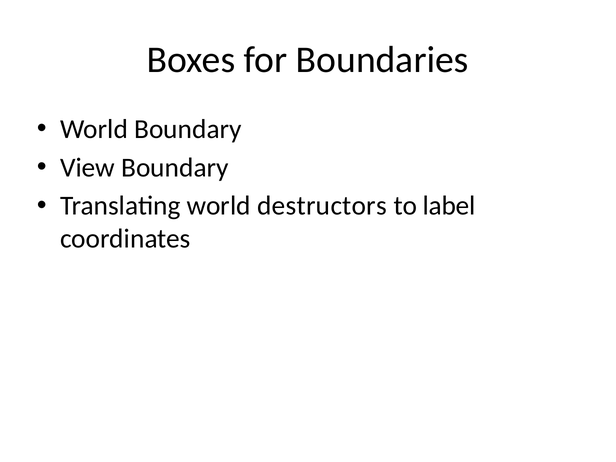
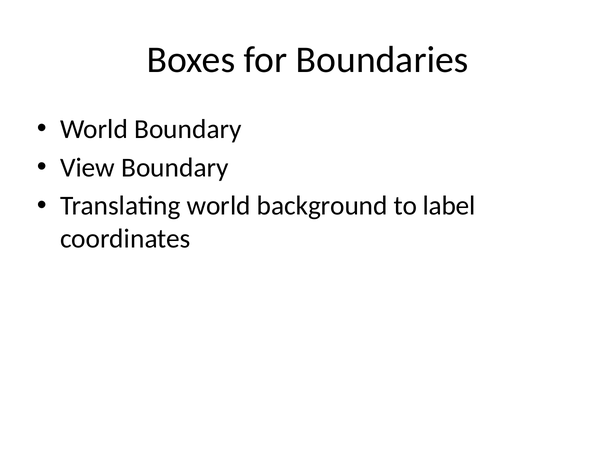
destructors: destructors -> background
